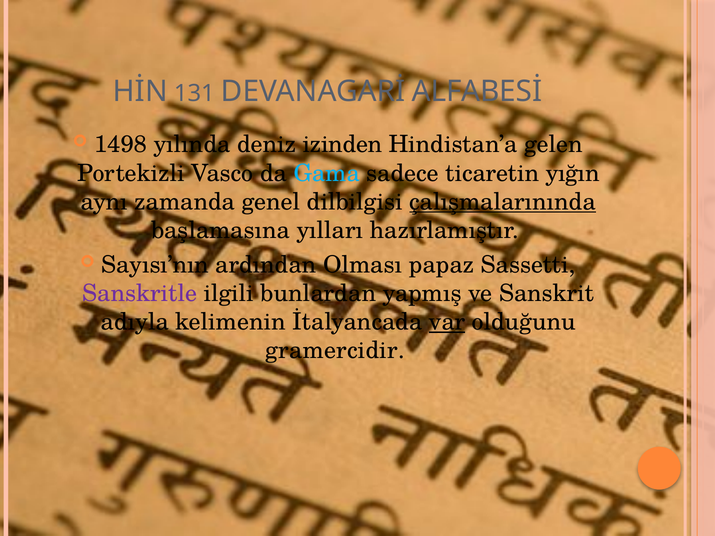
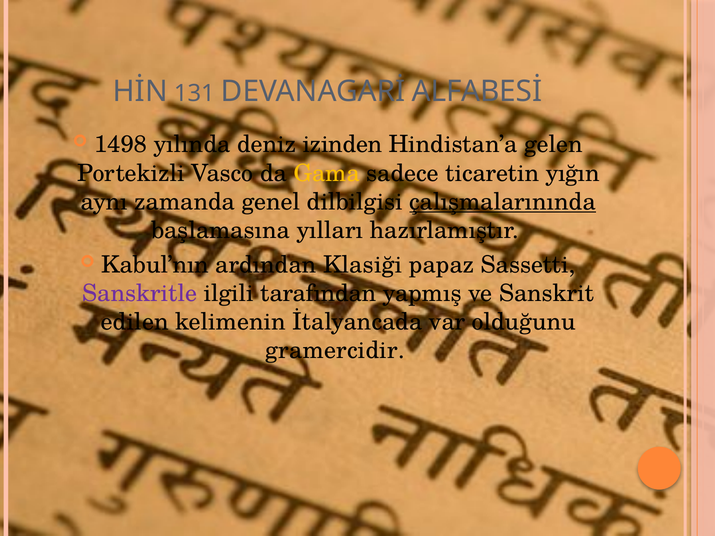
Gama colour: light blue -> yellow
Sayısı’nın: Sayısı’nın -> Kabul’nın
Olması: Olması -> Klasiği
bunlardan: bunlardan -> tarafından
adıyla: adıyla -> edilen
var underline: present -> none
